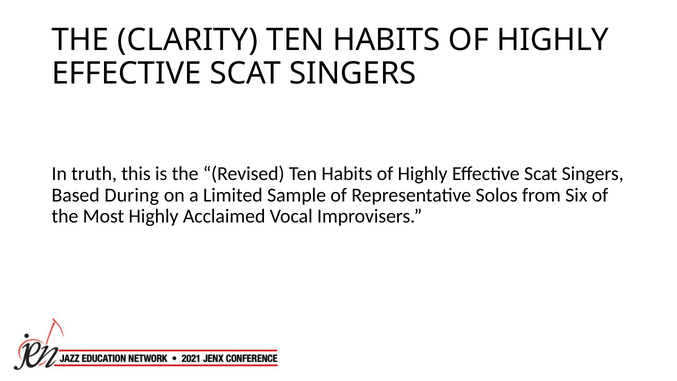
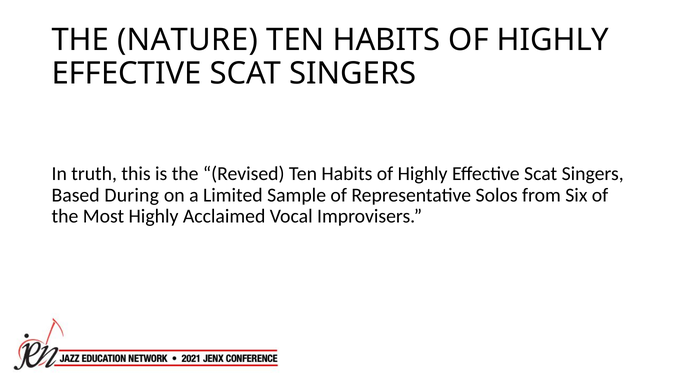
CLARITY: CLARITY -> NATURE
